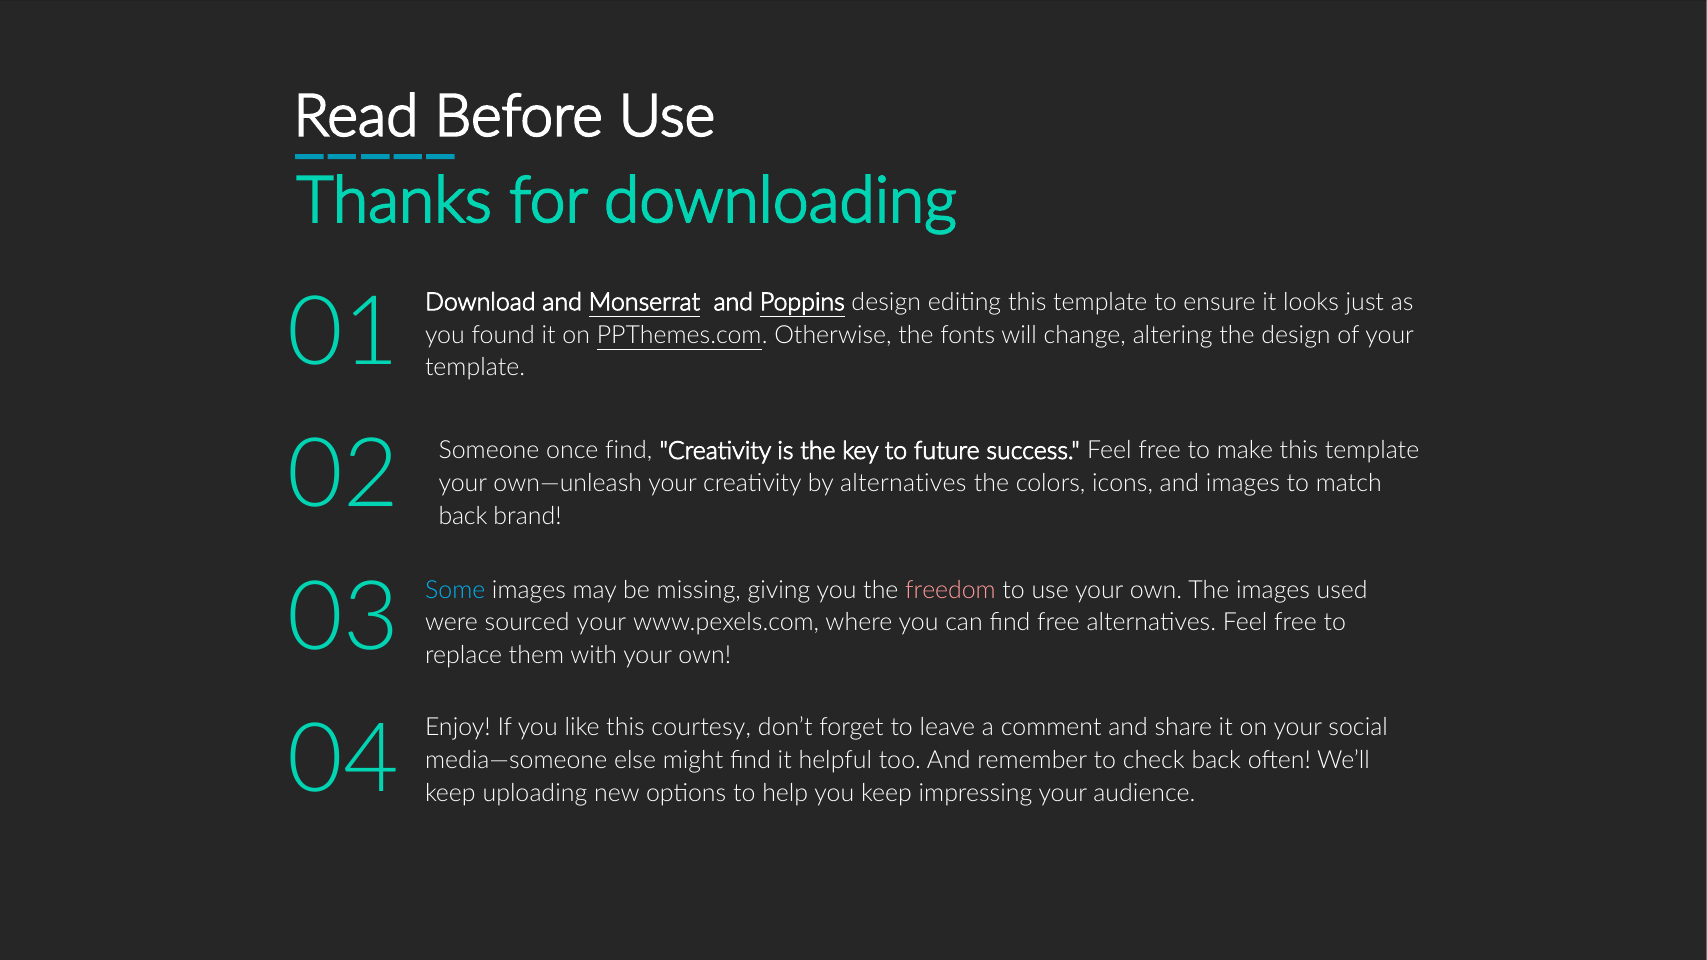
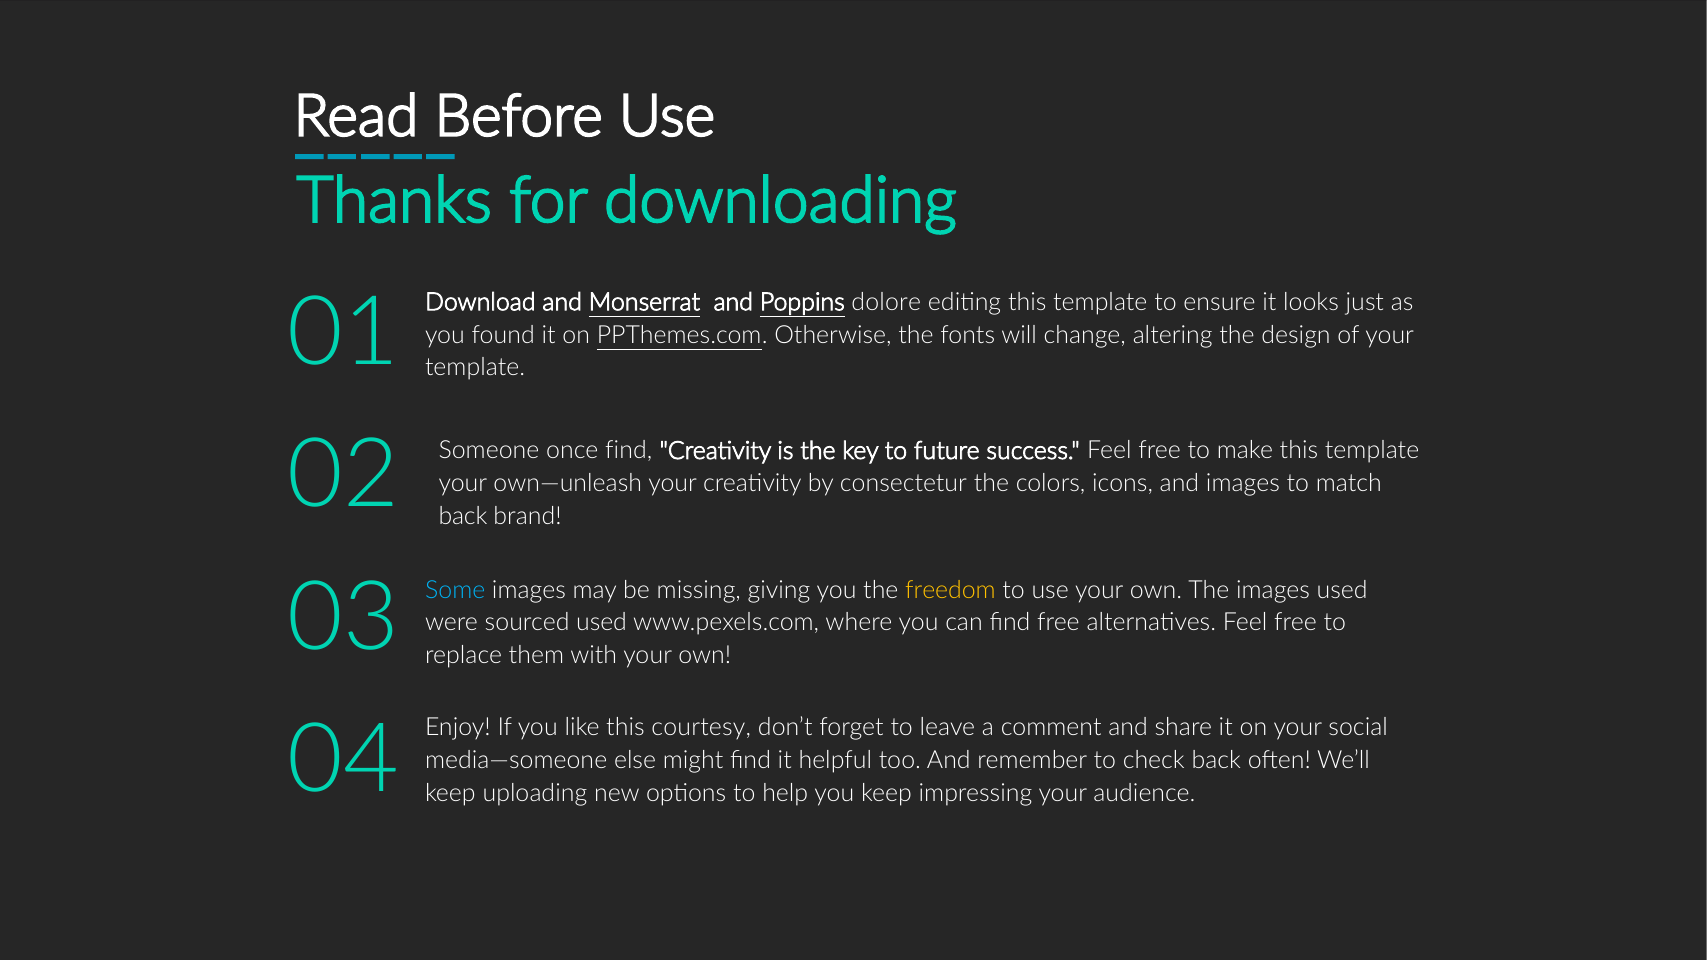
Poppins design: design -> dolore
by alternatives: alternatives -> consectetur
freedom colour: pink -> yellow
sourced your: your -> used
